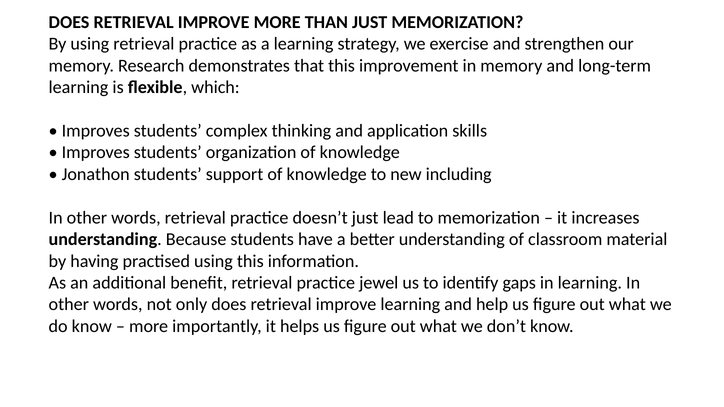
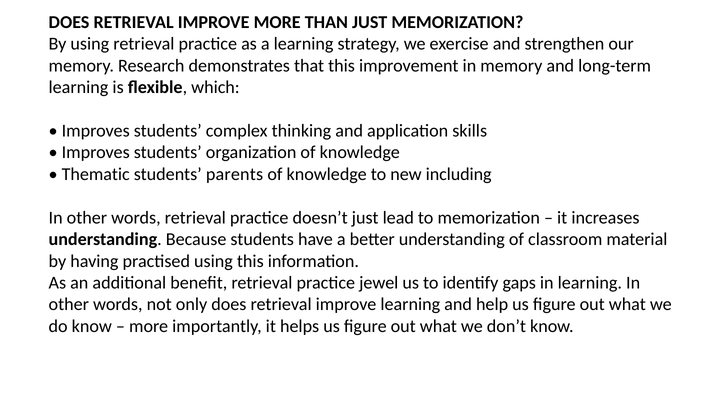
Jonathon: Jonathon -> Thematic
support: support -> parents
